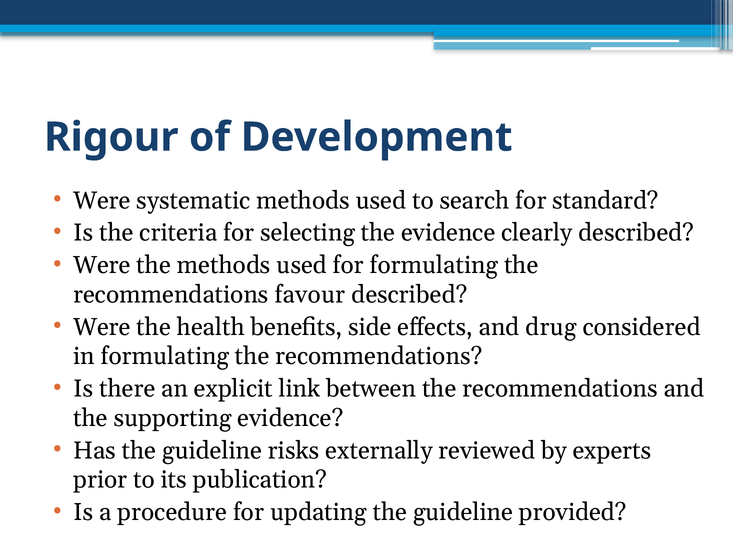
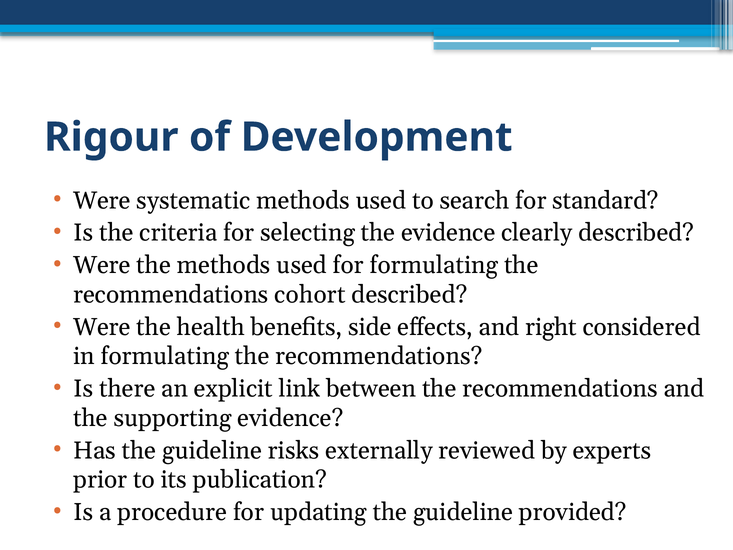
favour: favour -> cohort
drug: drug -> right
